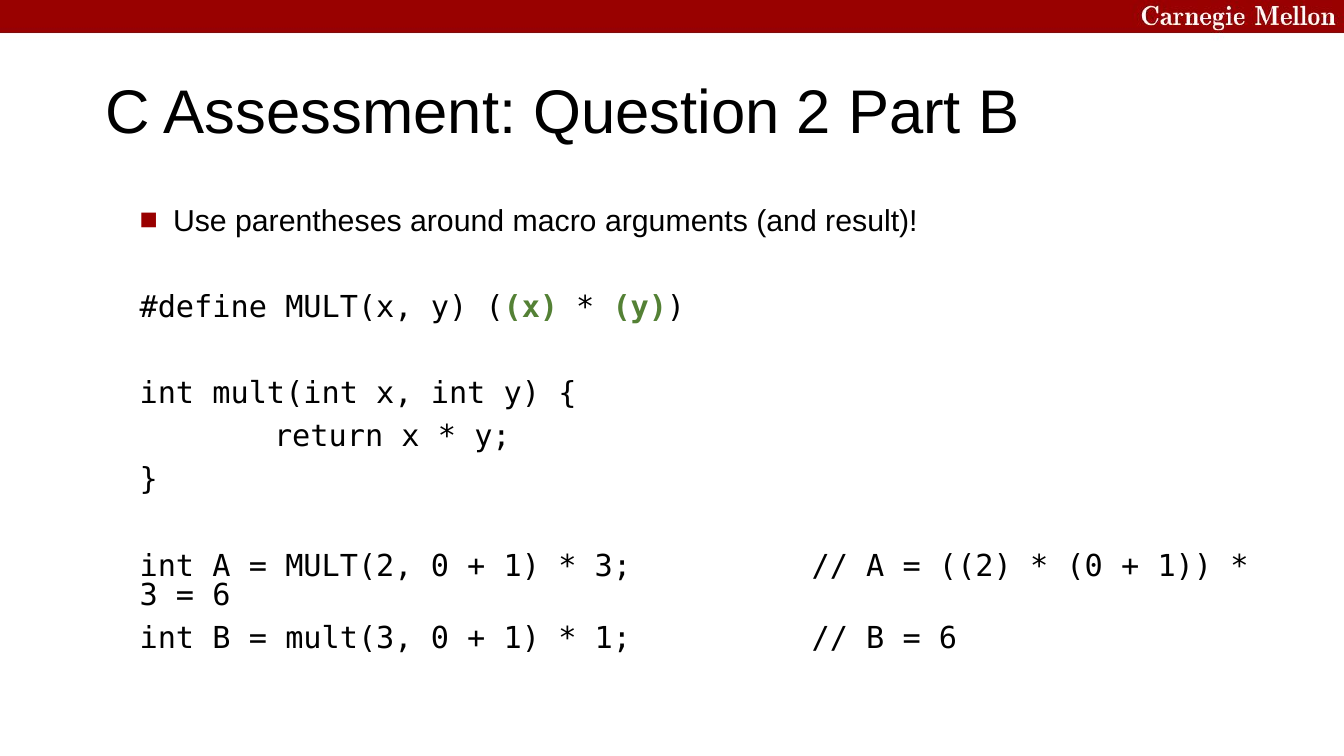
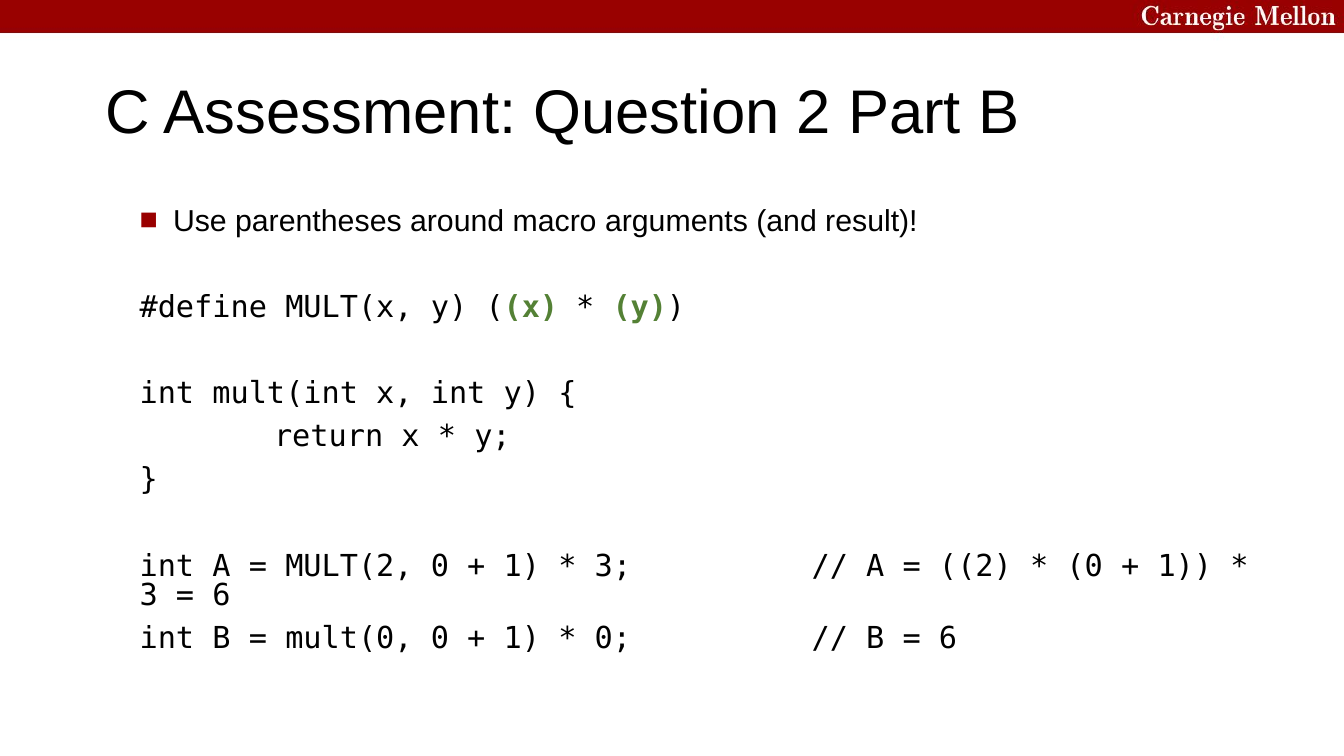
mult(3: mult(3 -> mult(0
1 at (613, 638): 1 -> 0
